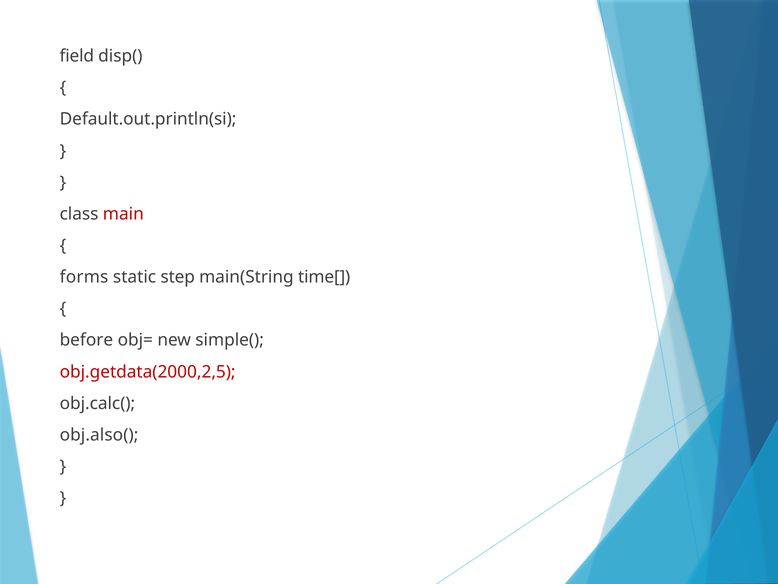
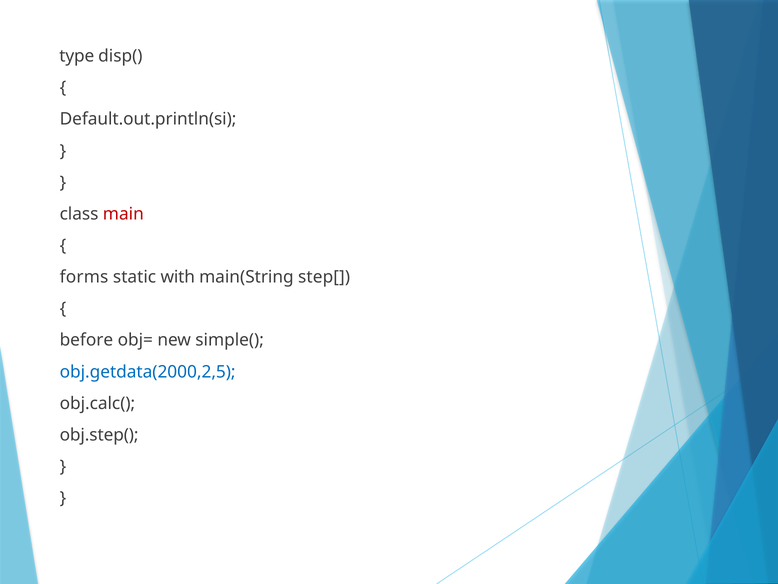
field: field -> type
step: step -> with
time[: time[ -> step[
obj.getdata(2000,2,5 colour: red -> blue
obj.also(: obj.also( -> obj.step(
